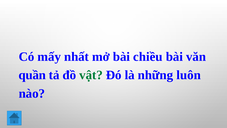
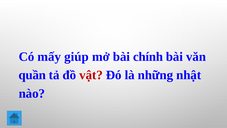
nhất: nhất -> giúp
chiều: chiều -> chính
vật colour: green -> red
luôn: luôn -> nhật
